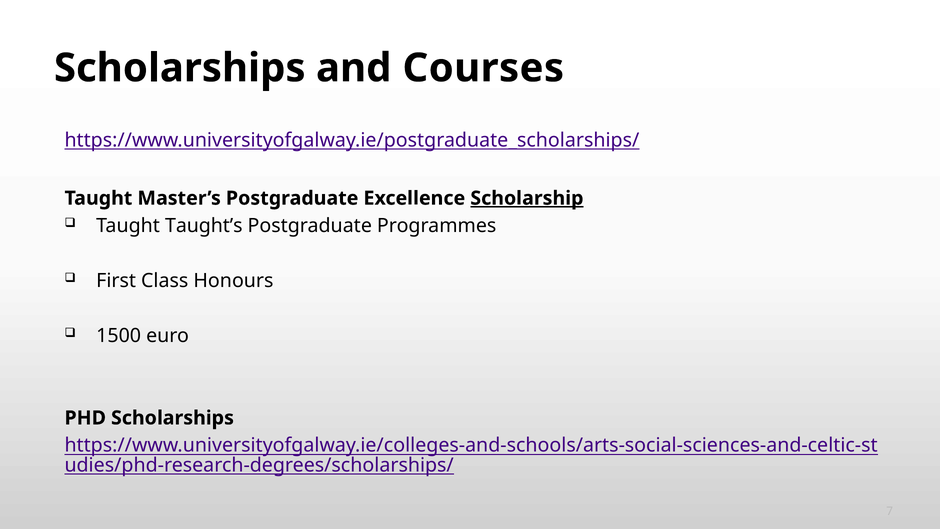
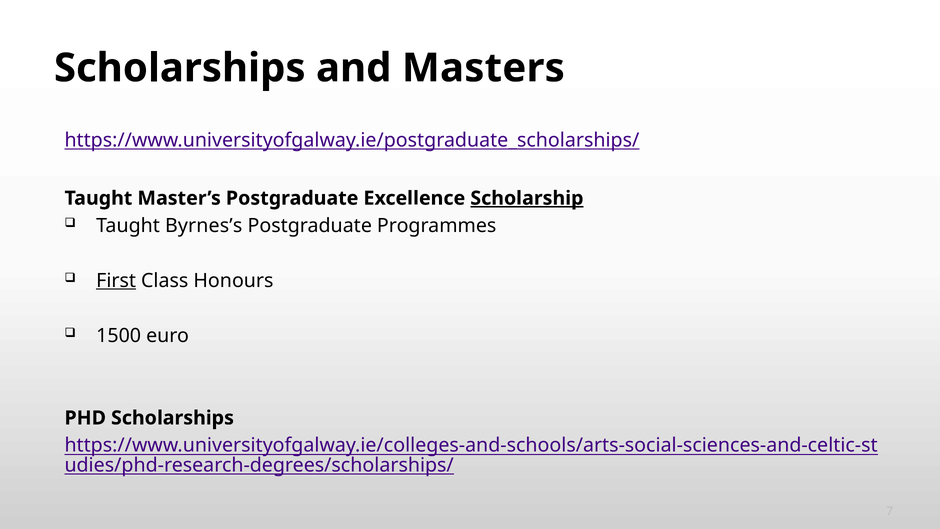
Courses: Courses -> Masters
Taught’s: Taught’s -> Byrnes’s
First underline: none -> present
